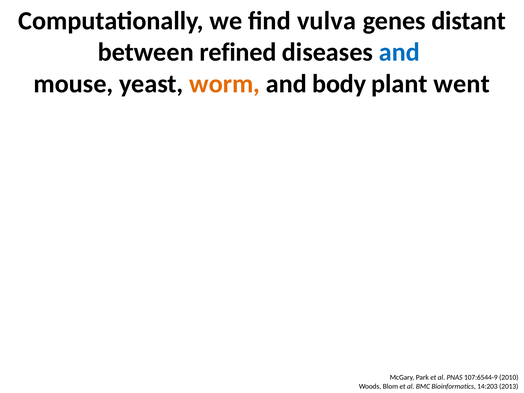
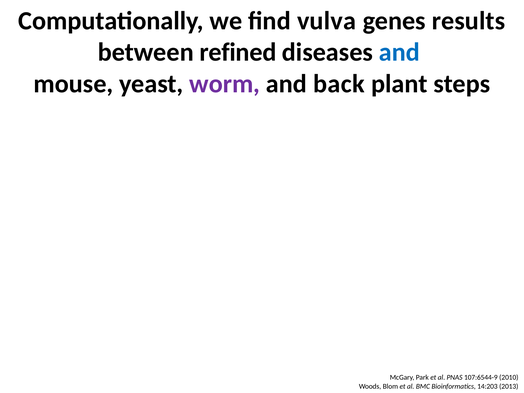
distant: distant -> results
worm at (225, 84) colour: orange -> purple
and body: body -> back
went: went -> steps
